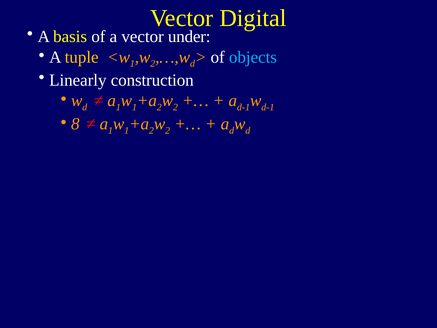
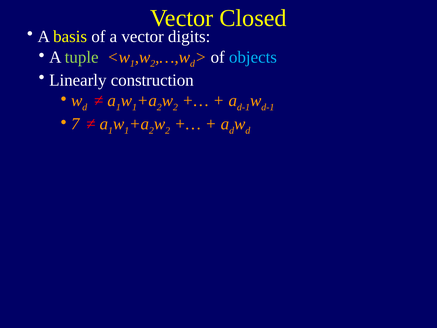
Digital: Digital -> Closed
under: under -> digits
tuple colour: yellow -> light green
8: 8 -> 7
